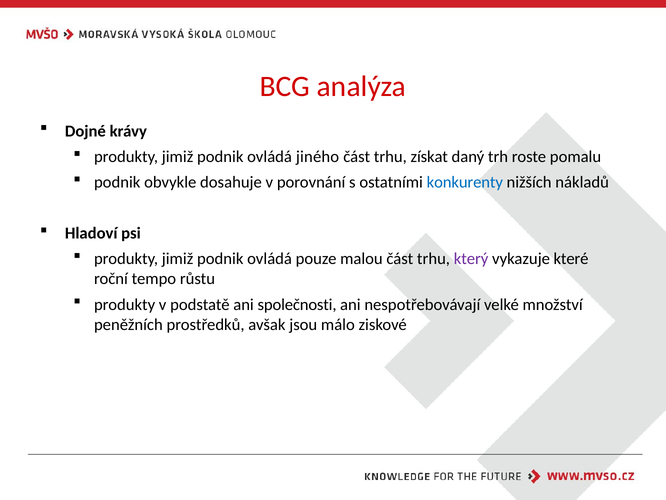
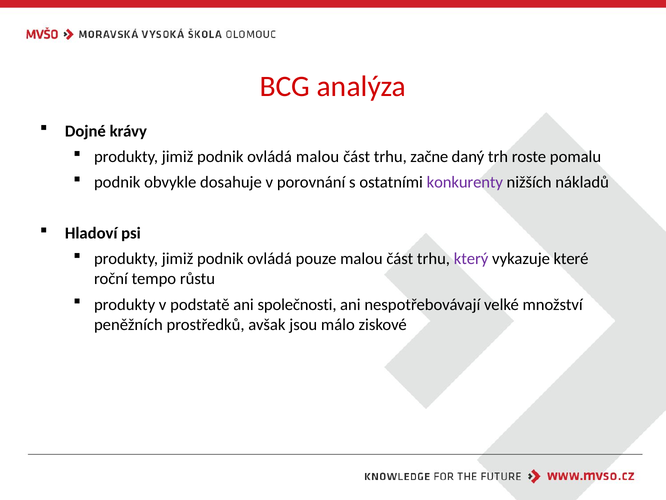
ovládá jiného: jiného -> malou
získat: získat -> začne
konkurenty colour: blue -> purple
